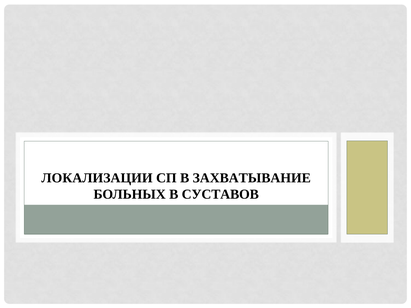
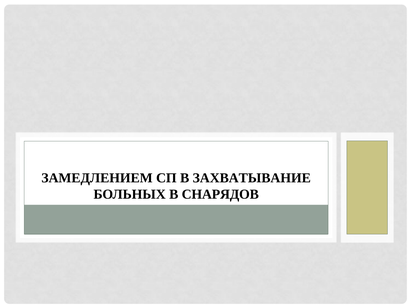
ЛОКАЛИЗАЦИИ: ЛОКАЛИЗАЦИИ -> ЗАМЕДЛЕНИЕМ
СУСТАВОВ: СУСТАВОВ -> СНАРЯДОВ
